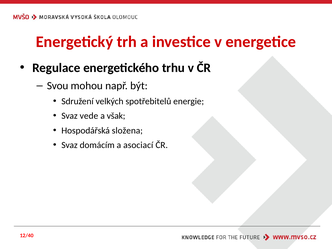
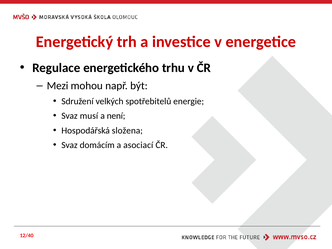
Svou: Svou -> Mezi
vede: vede -> musí
však: však -> není
